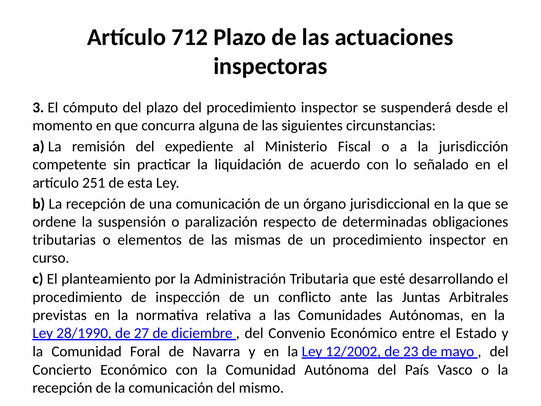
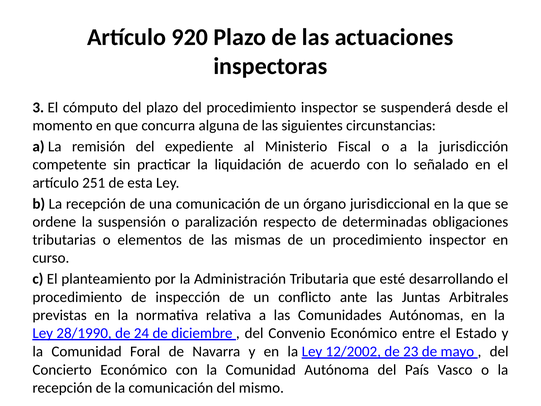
712: 712 -> 920
27: 27 -> 24
